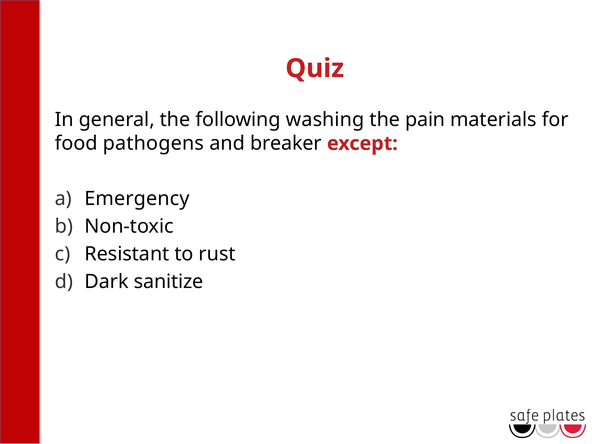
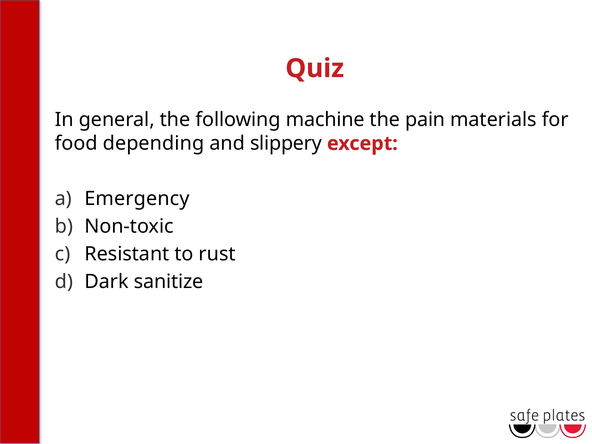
washing: washing -> machine
pathogens: pathogens -> depending
breaker: breaker -> slippery
